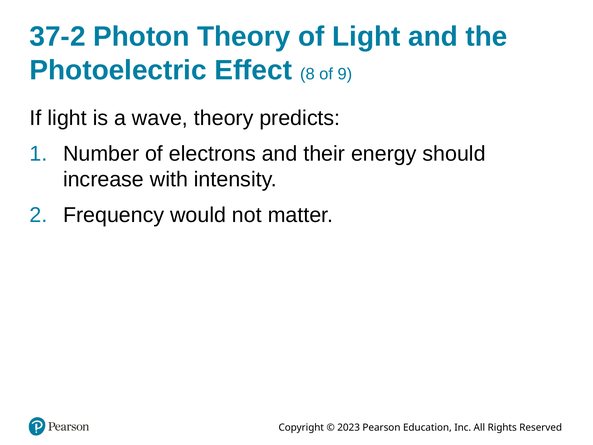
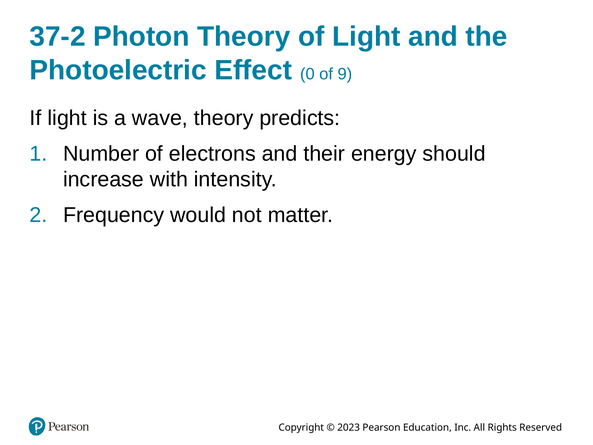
8: 8 -> 0
